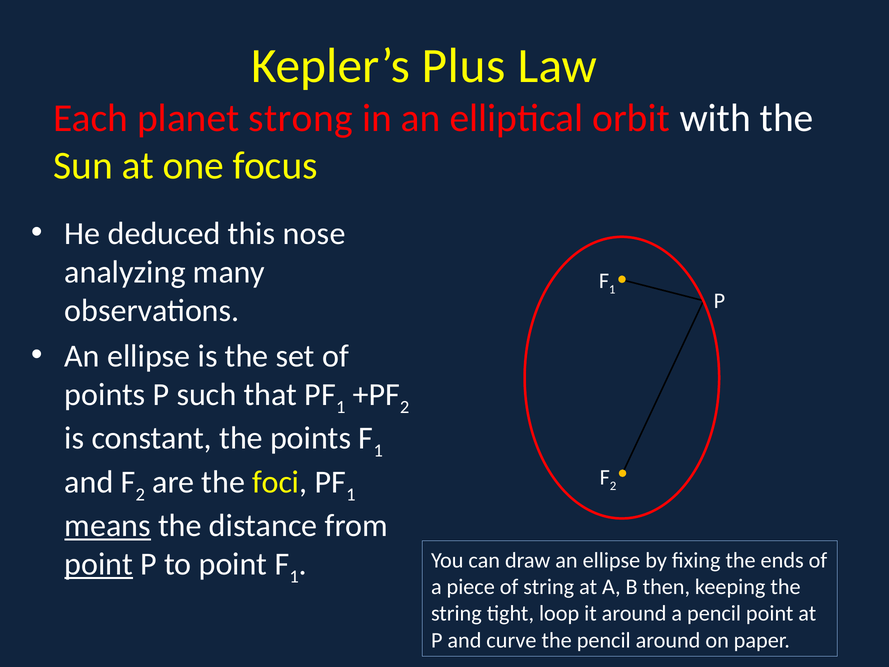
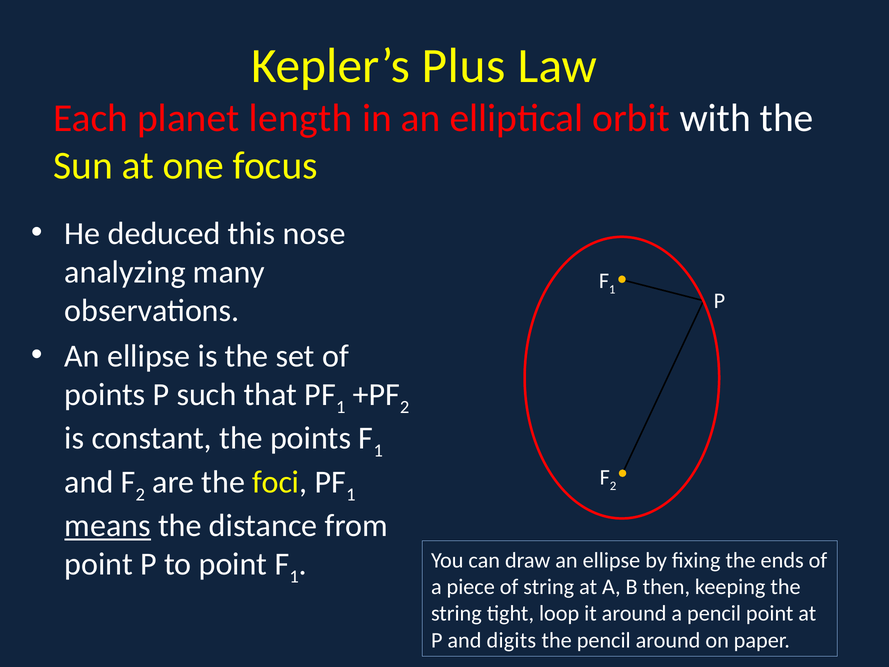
strong: strong -> length
point at (99, 564) underline: present -> none
curve: curve -> digits
